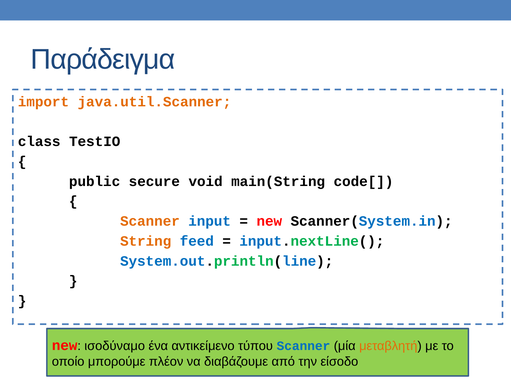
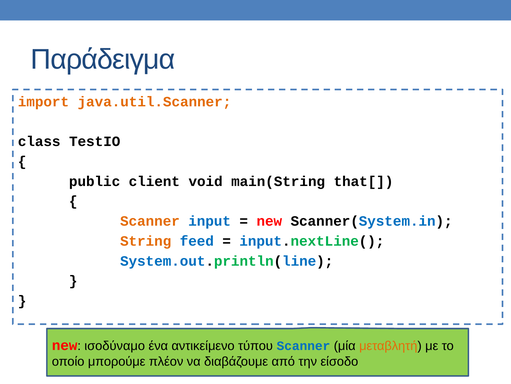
secure: secure -> client
code[: code[ -> that[
